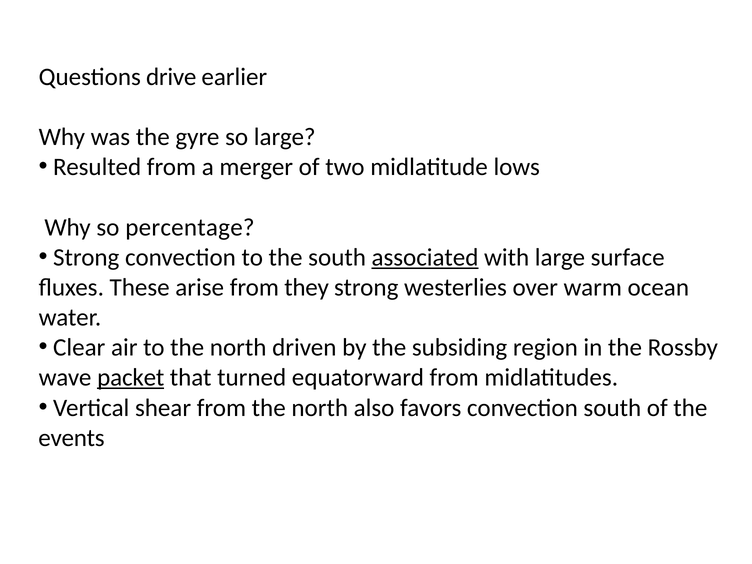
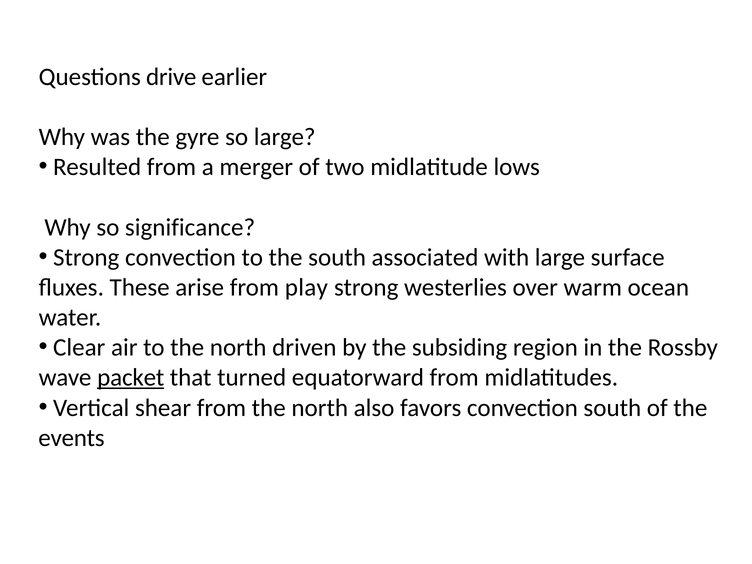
percentage: percentage -> significance
associated underline: present -> none
they: they -> play
